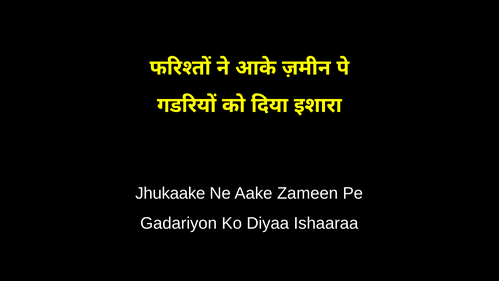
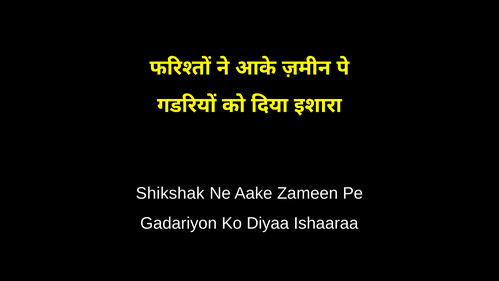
Jhukaake: Jhukaake -> Shikshak
